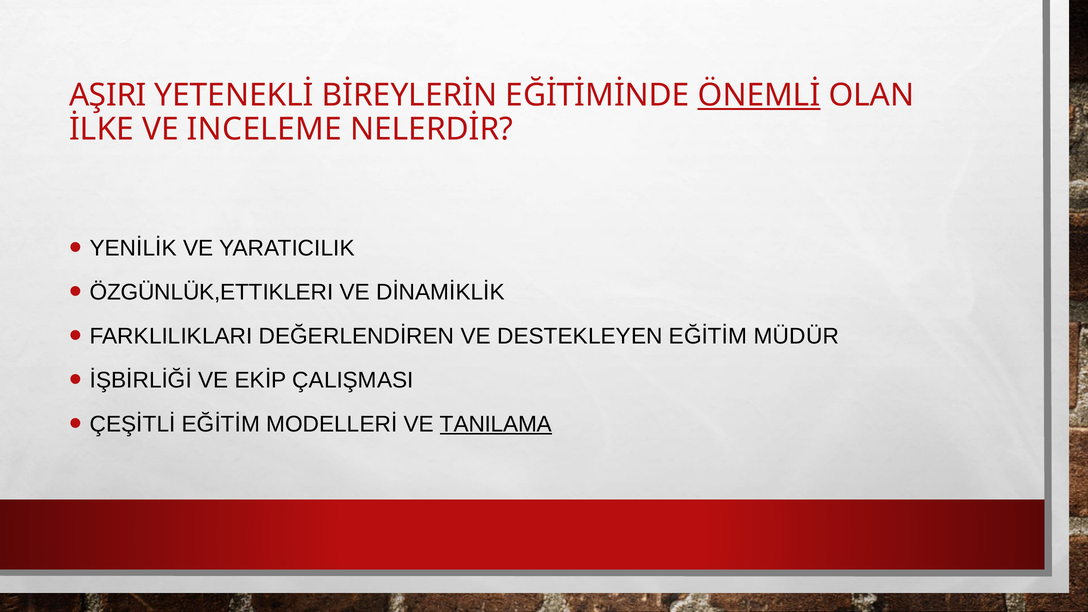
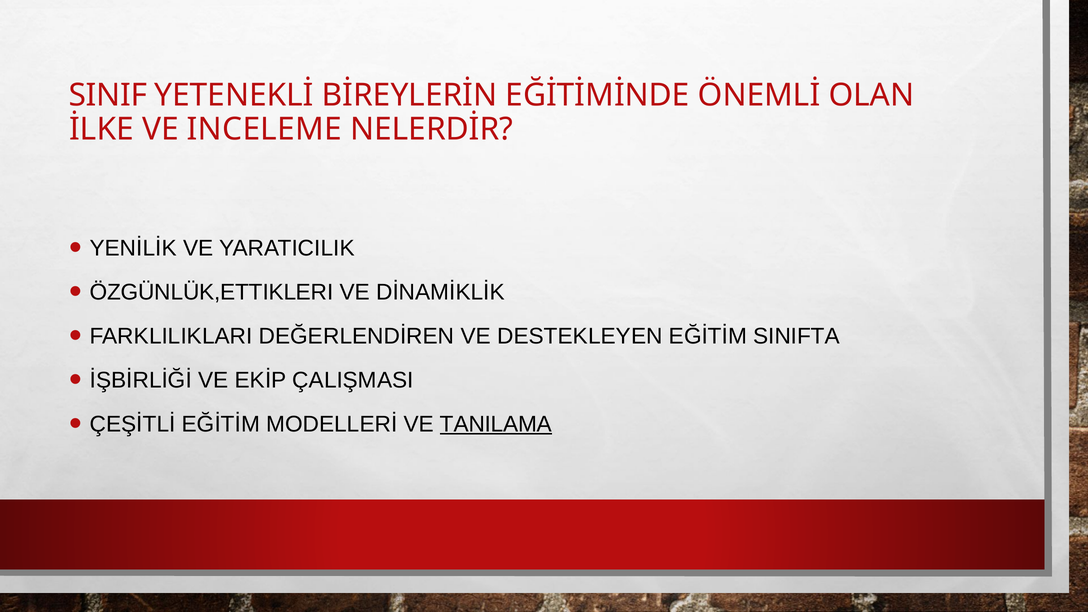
AŞIRI: AŞIRI -> SINIF
ÖNEMLİ underline: present -> none
MÜDÜR: MÜDÜR -> SINIFTA
